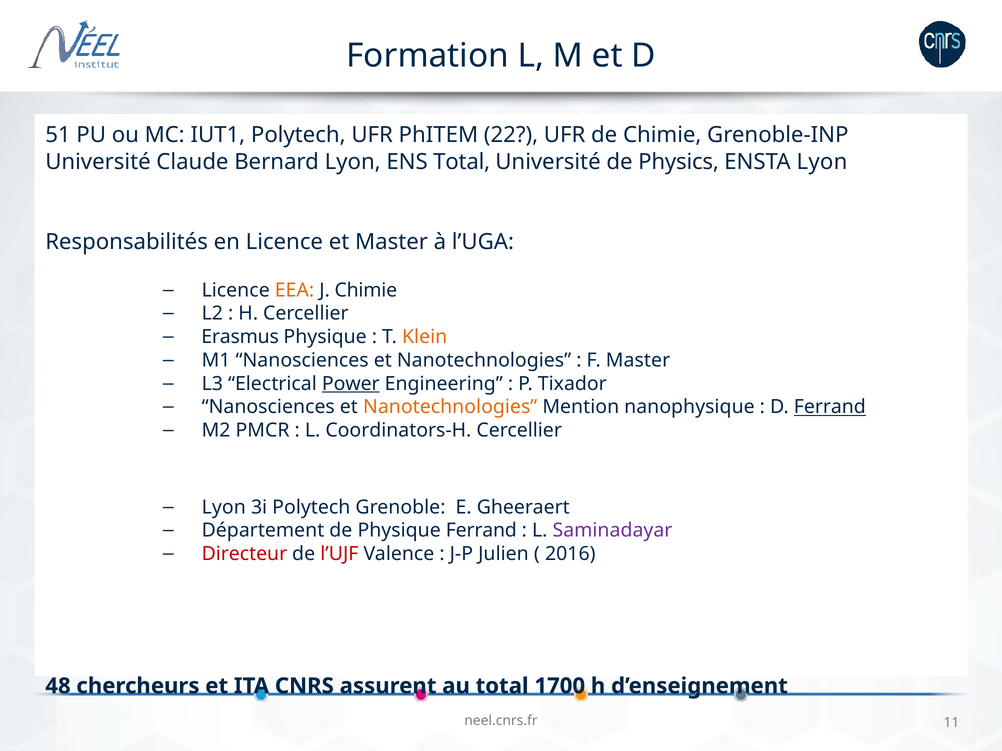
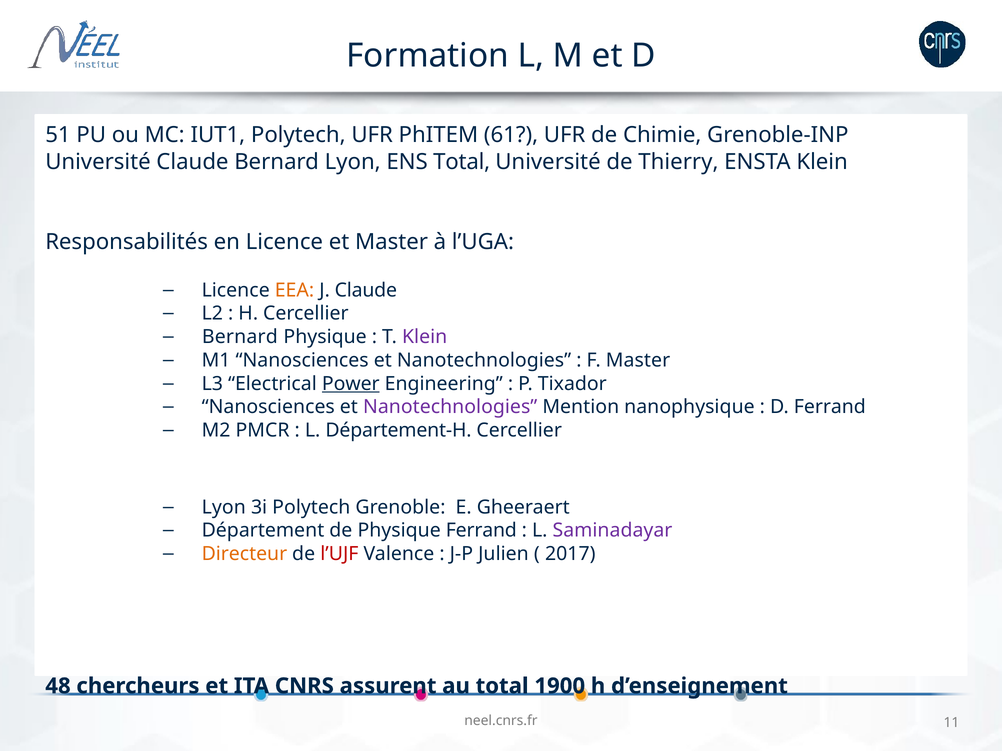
22: 22 -> 61
Physics: Physics -> Thierry
ENSTA Lyon: Lyon -> Klein
J Chimie: Chimie -> Claude
Erasmus at (240, 337): Erasmus -> Bernard
Klein at (425, 337) colour: orange -> purple
Nanotechnologies at (450, 407) colour: orange -> purple
Ferrand at (830, 407) underline: present -> none
Coordinators-H: Coordinators-H -> Département-H
Directeur colour: red -> orange
2016: 2016 -> 2017
1700: 1700 -> 1900
